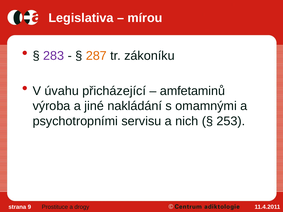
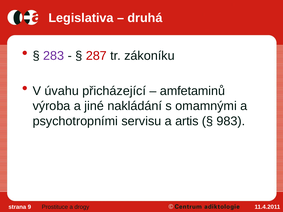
mírou: mírou -> druhá
287 colour: orange -> red
nich: nich -> artis
253: 253 -> 983
